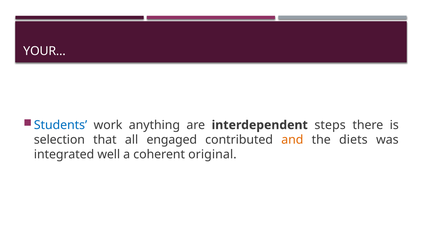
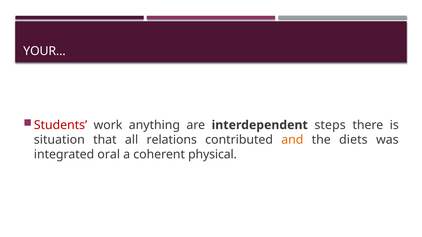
Students colour: blue -> red
selection: selection -> situation
engaged: engaged -> relations
well: well -> oral
original: original -> physical
